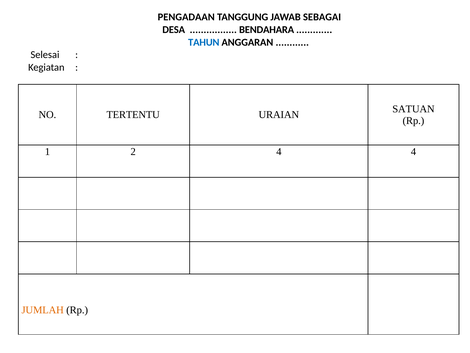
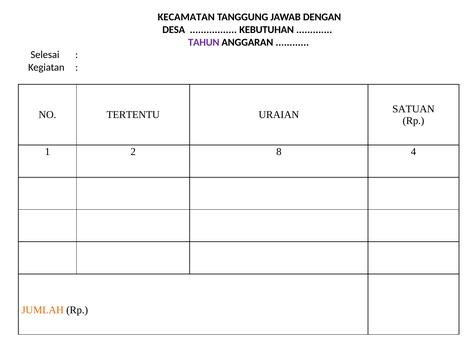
PENGADAAN: PENGADAAN -> KECAMATAN
SEBAGAI: SEBAGAI -> DENGAN
BENDAHARA: BENDAHARA -> KEBUTUHAN
TAHUN colour: blue -> purple
2 4: 4 -> 8
